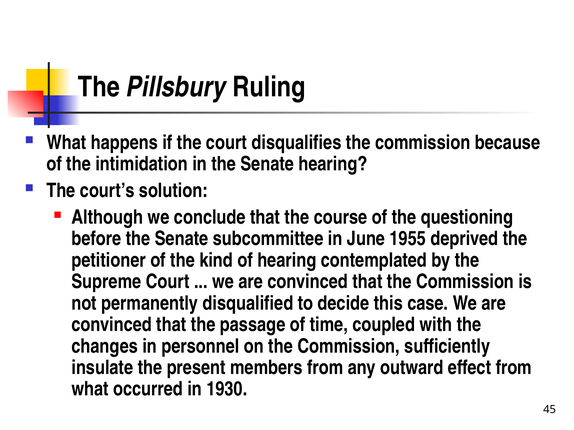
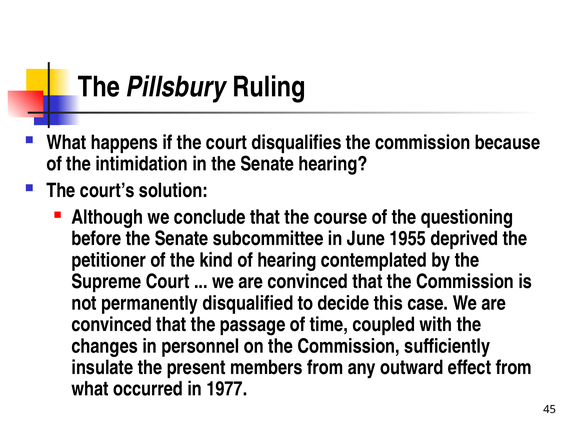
1930: 1930 -> 1977
